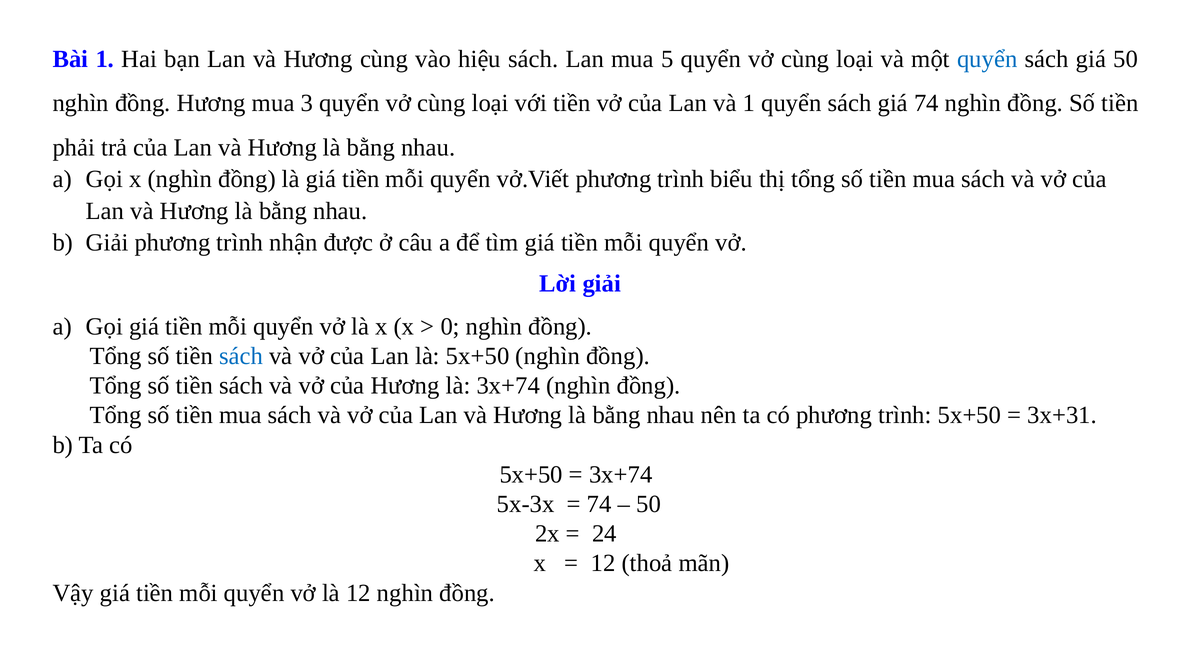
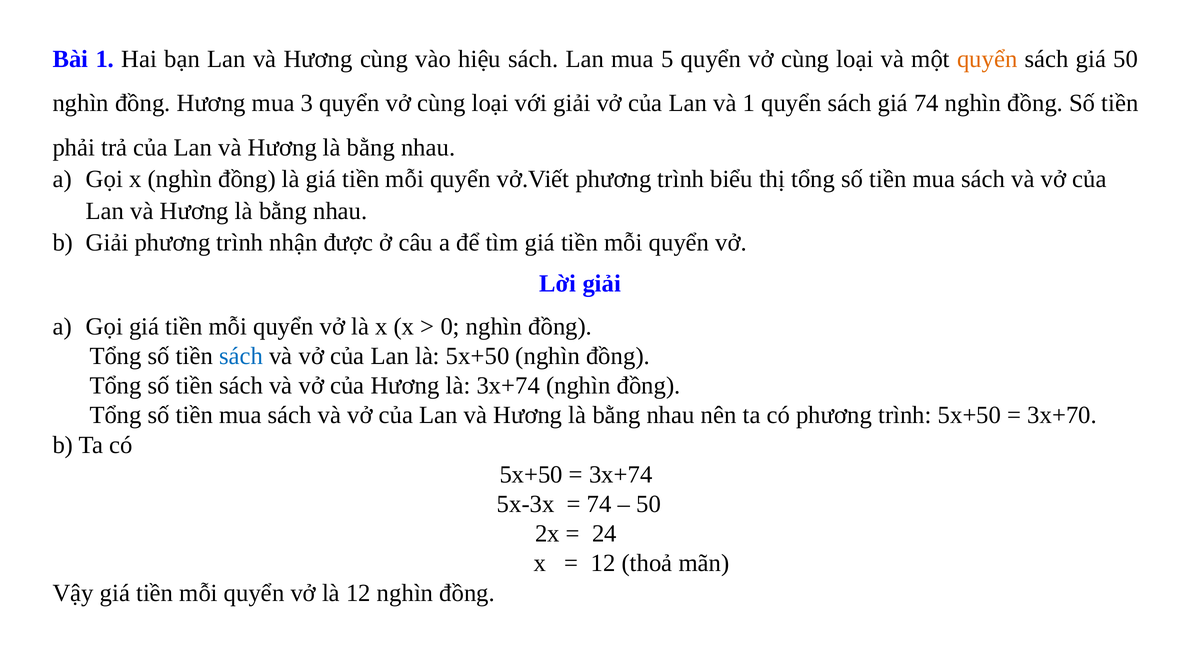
quyển at (987, 59) colour: blue -> orange
với tiền: tiền -> giải
3x+31: 3x+31 -> 3x+70
